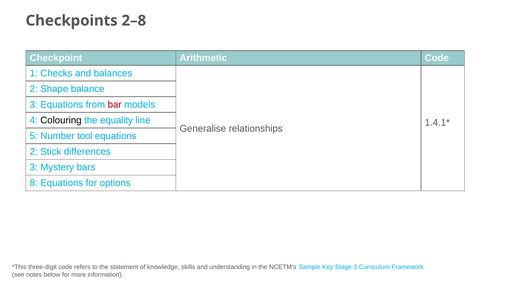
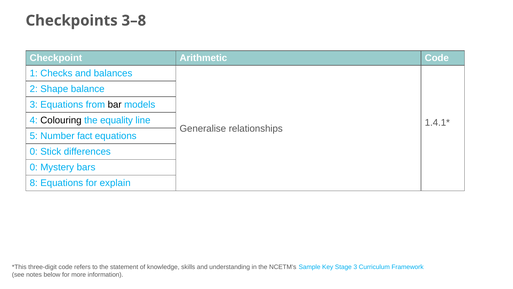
2–8: 2–8 -> 3–8
bar colour: red -> black
tool: tool -> fact
2 at (34, 151): 2 -> 0
3 at (34, 167): 3 -> 0
options: options -> explain
